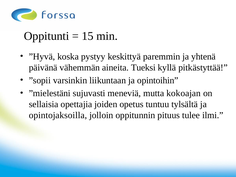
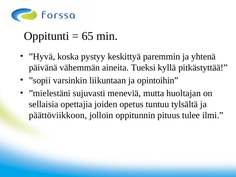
15: 15 -> 65
kokoajan: kokoajan -> huoltajan
opintojaksoilla: opintojaksoilla -> päättöviikkoon
